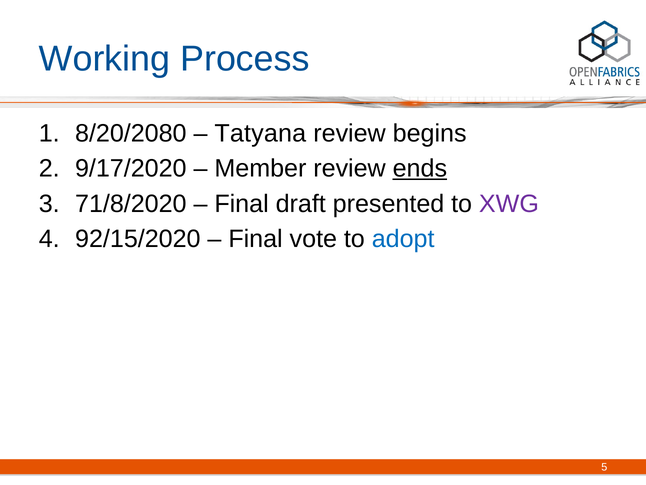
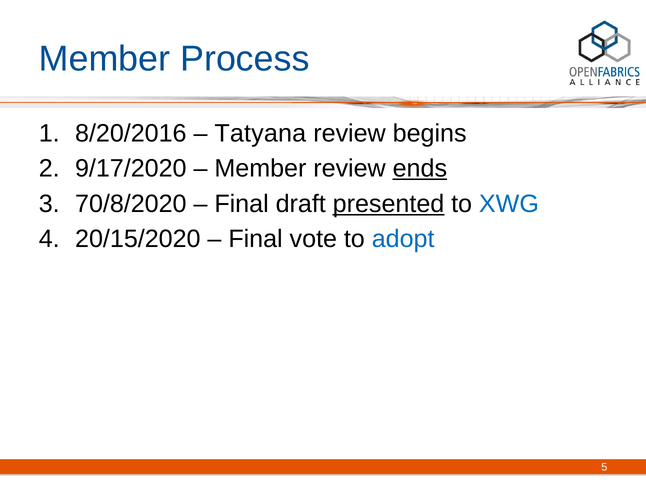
Working at (105, 59): Working -> Member
8/20/2080: 8/20/2080 -> 8/20/2016
71/8/2020: 71/8/2020 -> 70/8/2020
presented underline: none -> present
XWG colour: purple -> blue
92/15/2020: 92/15/2020 -> 20/15/2020
